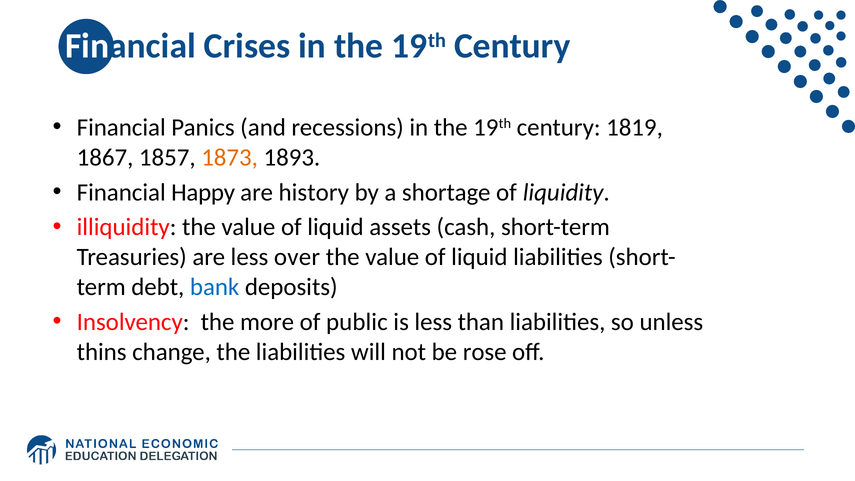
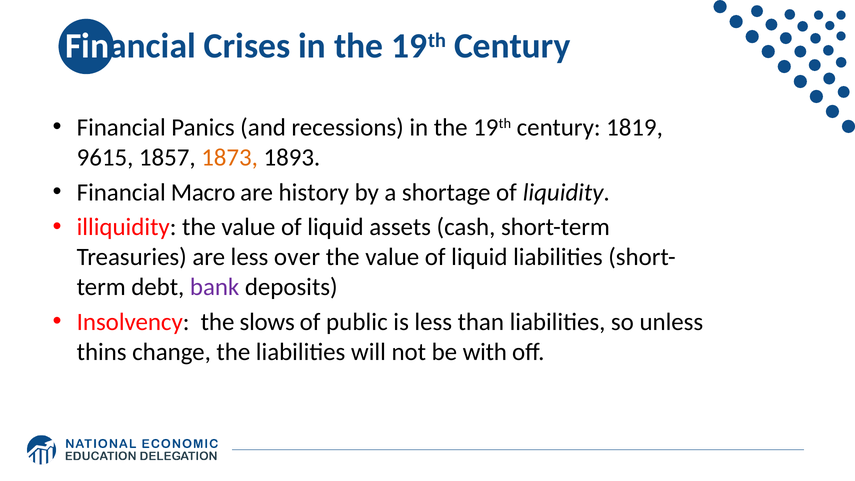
1867: 1867 -> 9615
Happy: Happy -> Macro
bank colour: blue -> purple
more: more -> slows
rose: rose -> with
